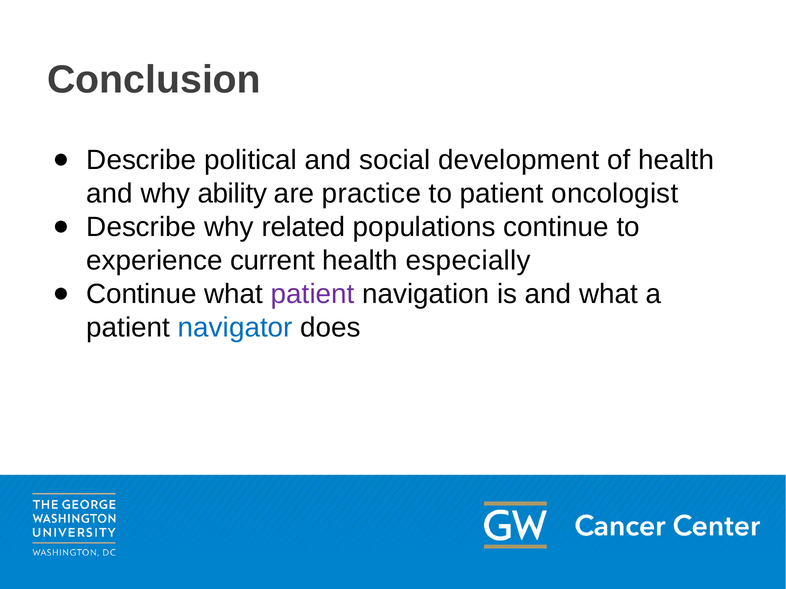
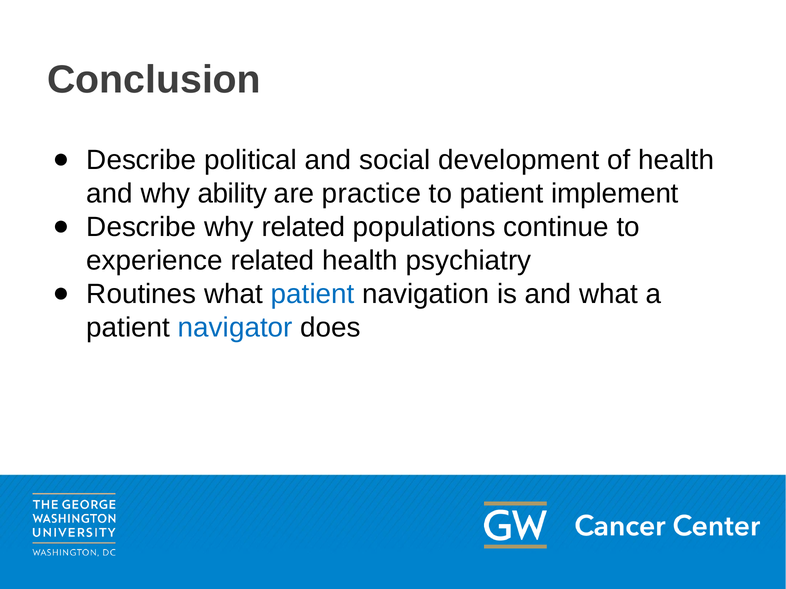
oncologist: oncologist -> implement
experience current: current -> related
especially: especially -> psychiatry
Continue at (142, 294): Continue -> Routines
patient at (313, 294) colour: purple -> blue
